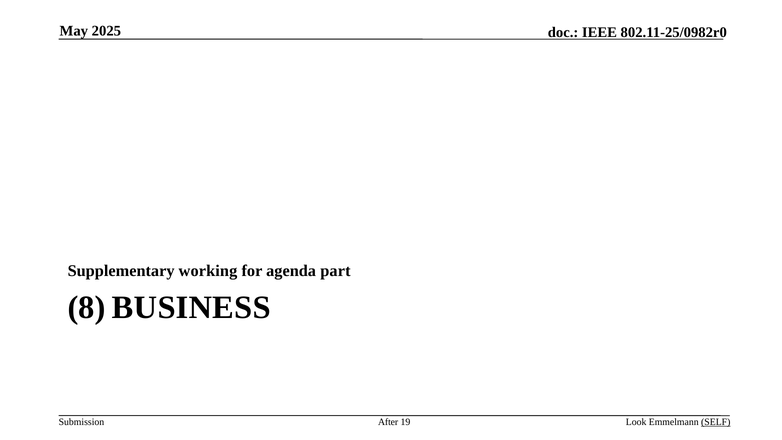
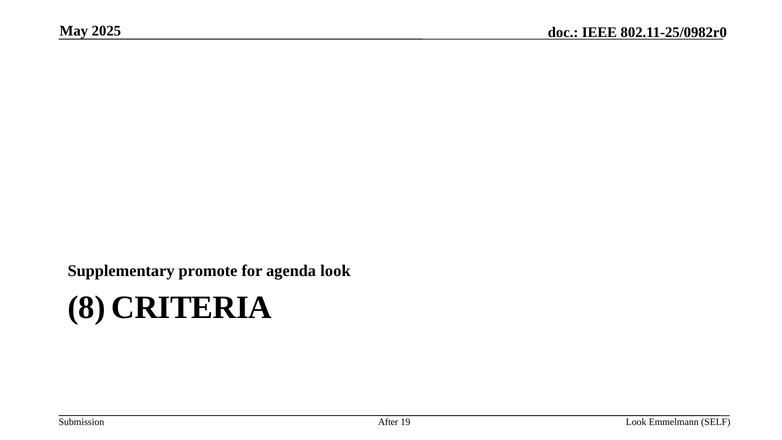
working: working -> promote
agenda part: part -> look
BUSINESS: BUSINESS -> CRITERIA
SELF underline: present -> none
